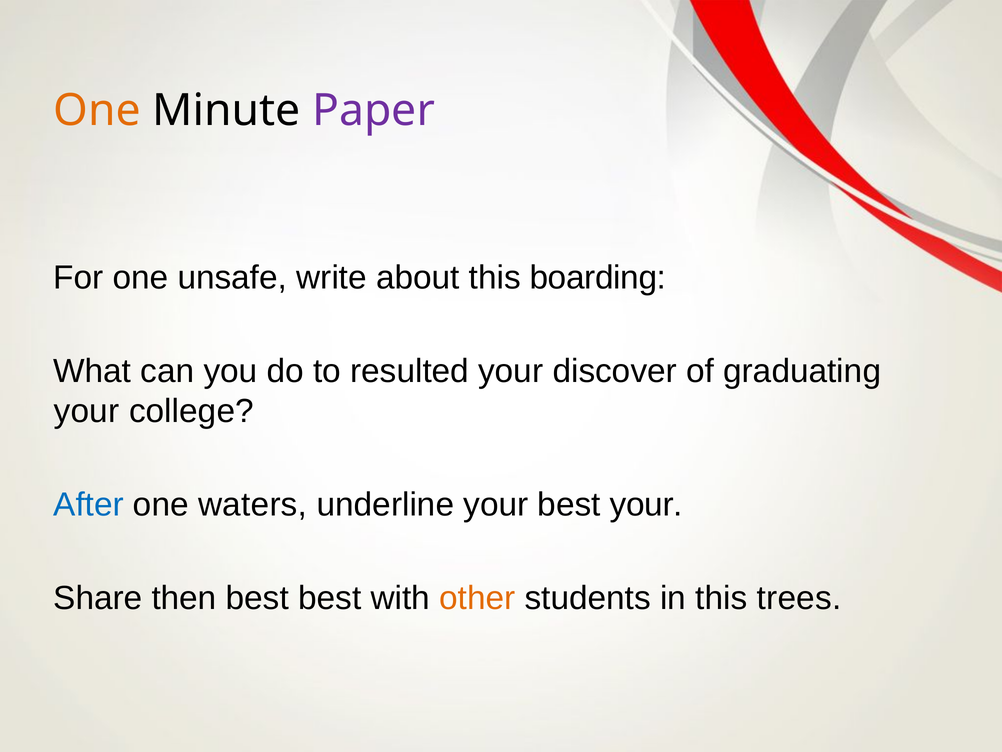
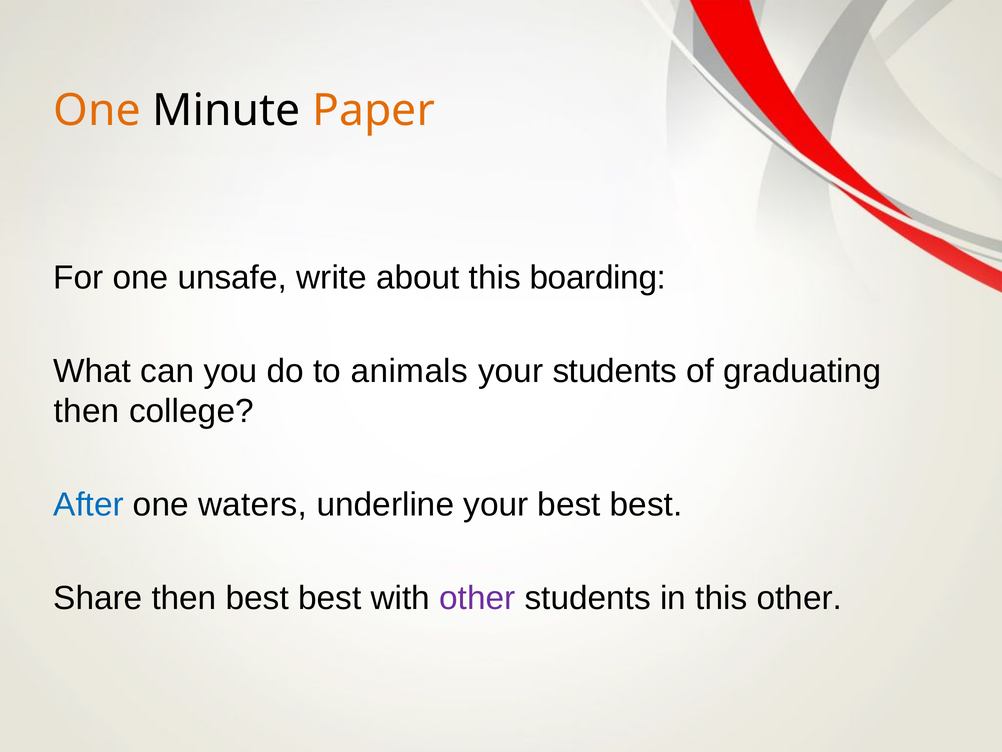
Paper colour: purple -> orange
resulted: resulted -> animals
your discover: discover -> students
your at (87, 411): your -> then
your best your: your -> best
other at (477, 598) colour: orange -> purple
this trees: trees -> other
